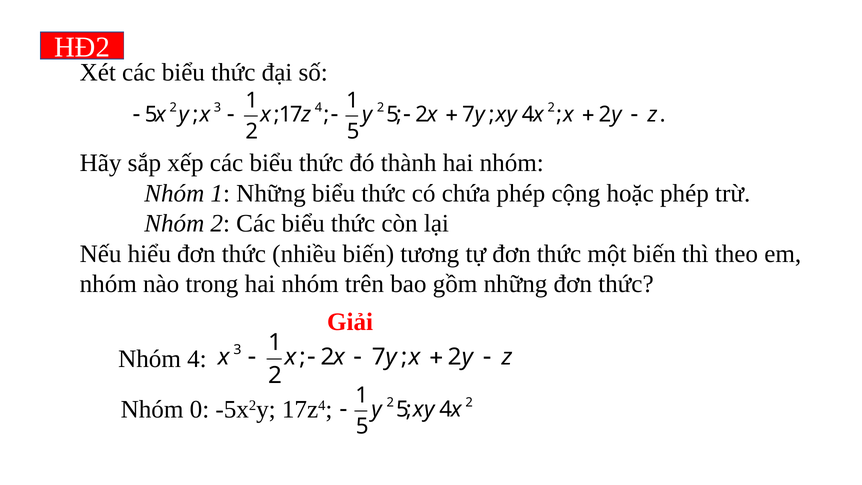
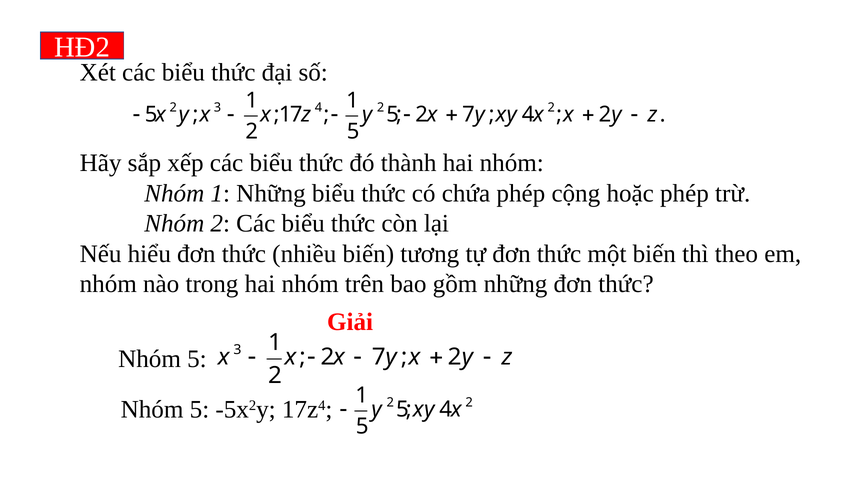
4 at (197, 359): 4 -> 5
0 at (199, 410): 0 -> 5
